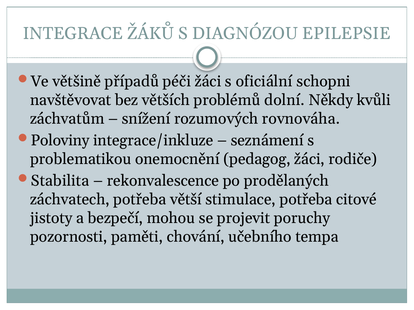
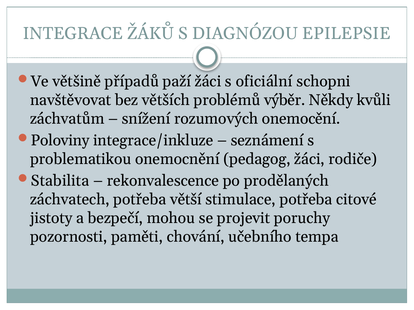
péči: péči -> paží
dolní: dolní -> výběr
rovnováha: rovnováha -> onemocění
